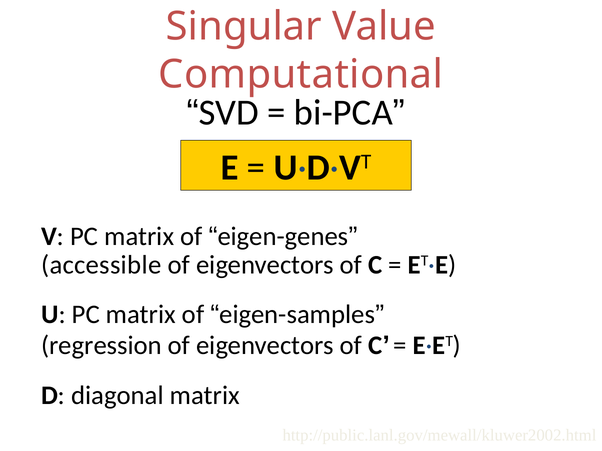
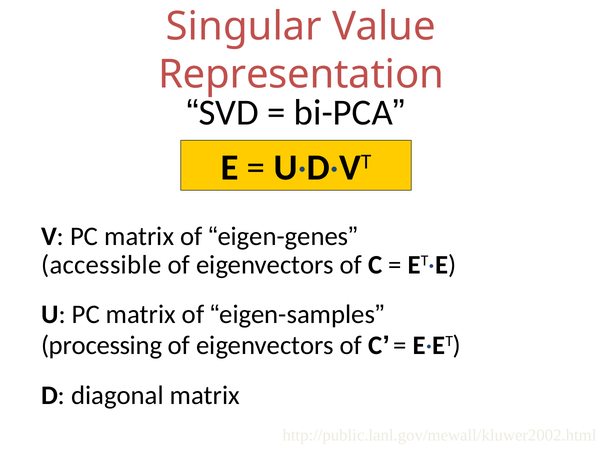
Computational: Computational -> Representation
regression: regression -> processing
